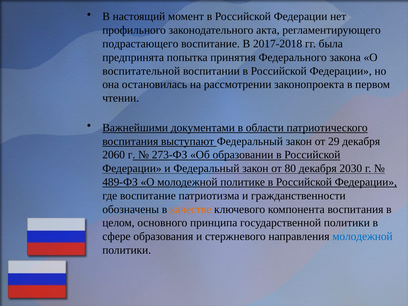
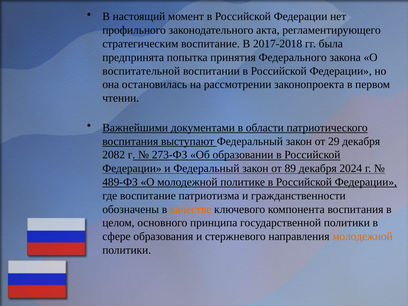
подрастающего: подрастающего -> стратегическим
2060: 2060 -> 2082
80: 80 -> 89
2030: 2030 -> 2024
молодежной at (362, 237) colour: blue -> orange
